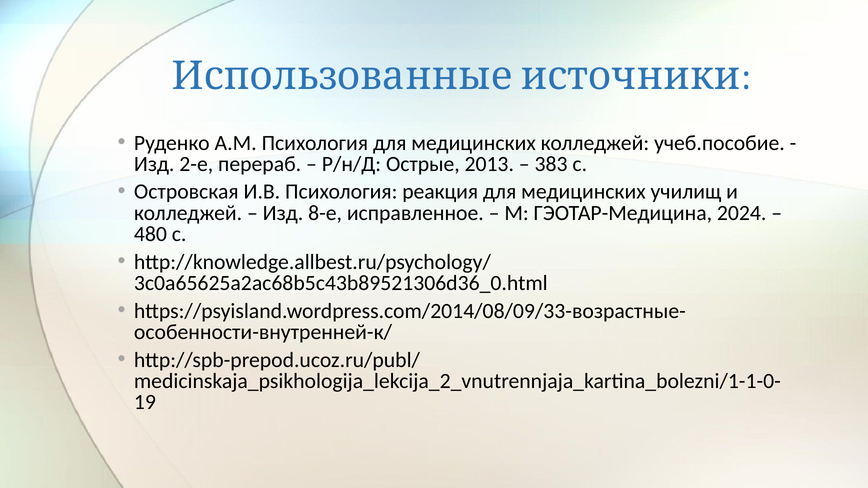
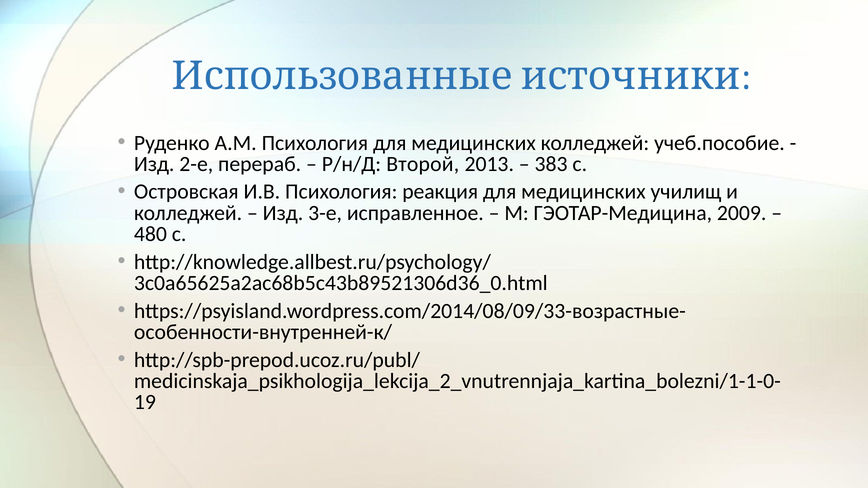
Острые: Острые -> Второй
8-е: 8-е -> 3-е
2024: 2024 -> 2009
